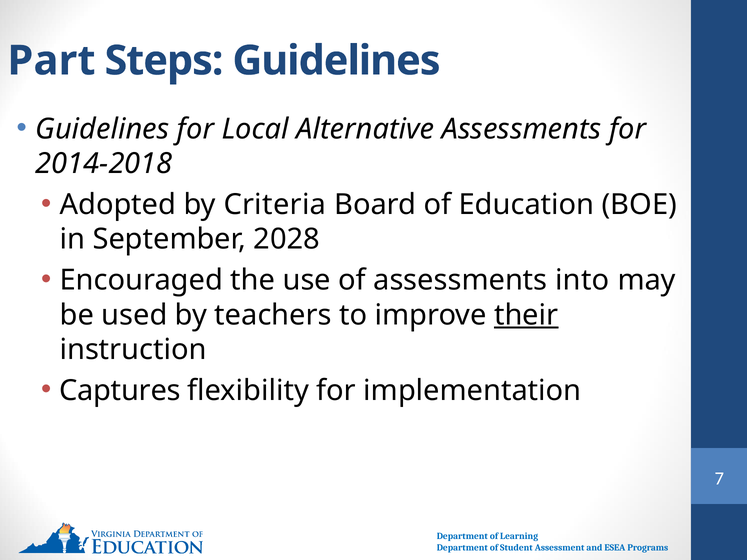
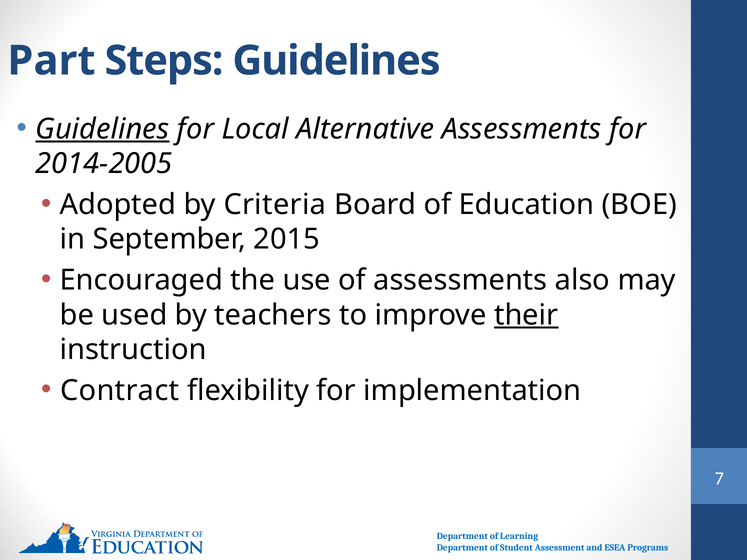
Guidelines at (102, 129) underline: none -> present
2014-2018: 2014-2018 -> 2014-2005
2028: 2028 -> 2015
into: into -> also
Captures: Captures -> Contract
